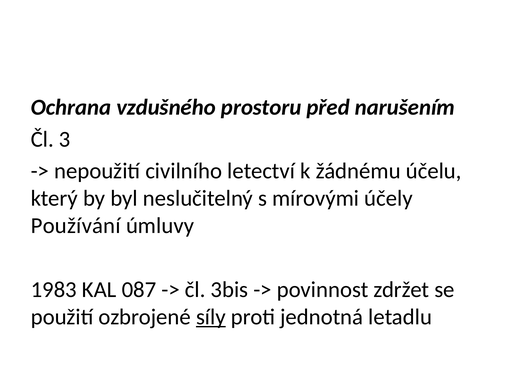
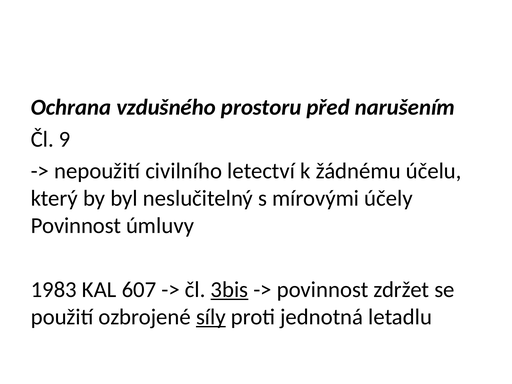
3: 3 -> 9
Používání at (76, 226): Používání -> Povinnost
087: 087 -> 607
3bis underline: none -> present
